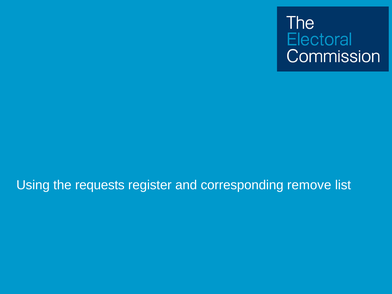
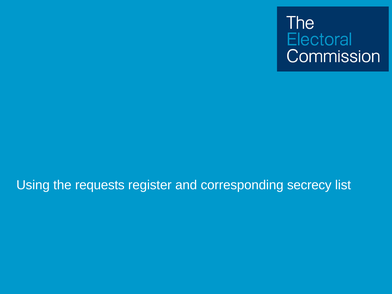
remove: remove -> secrecy
